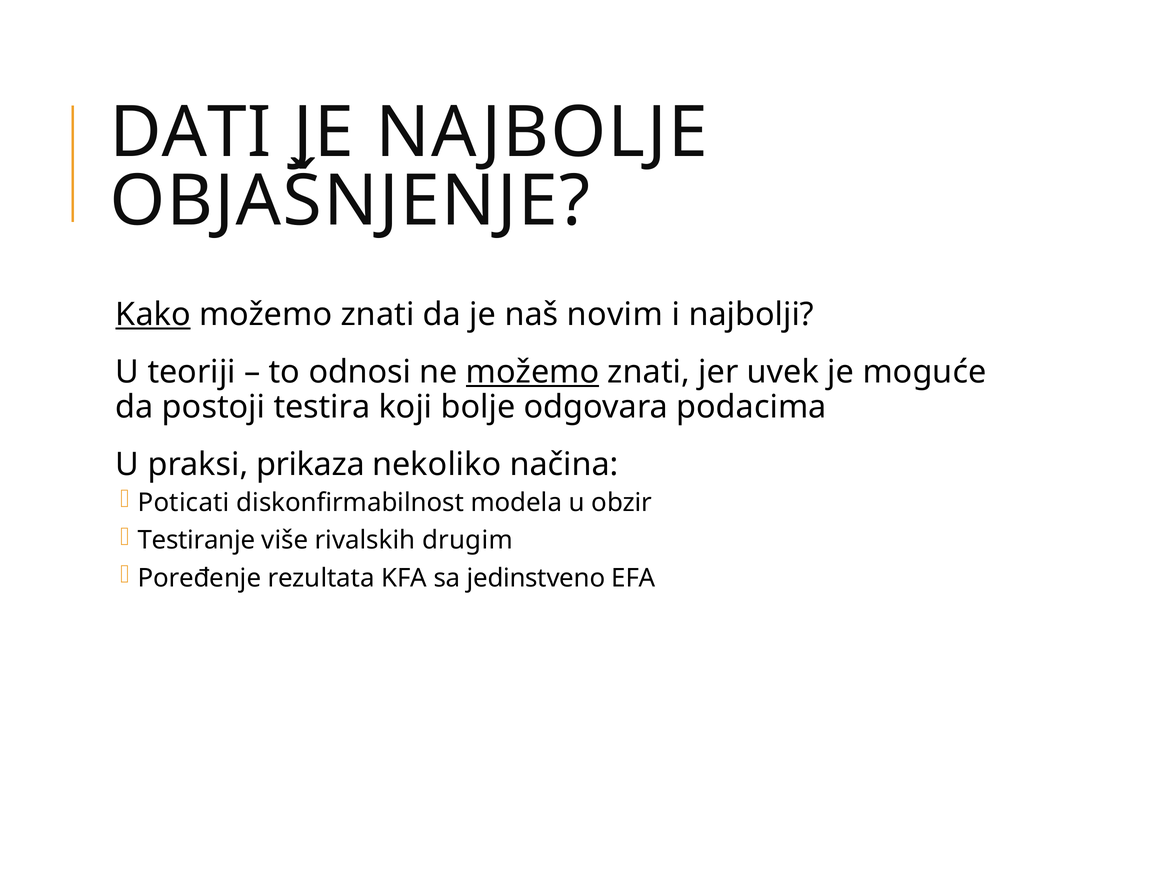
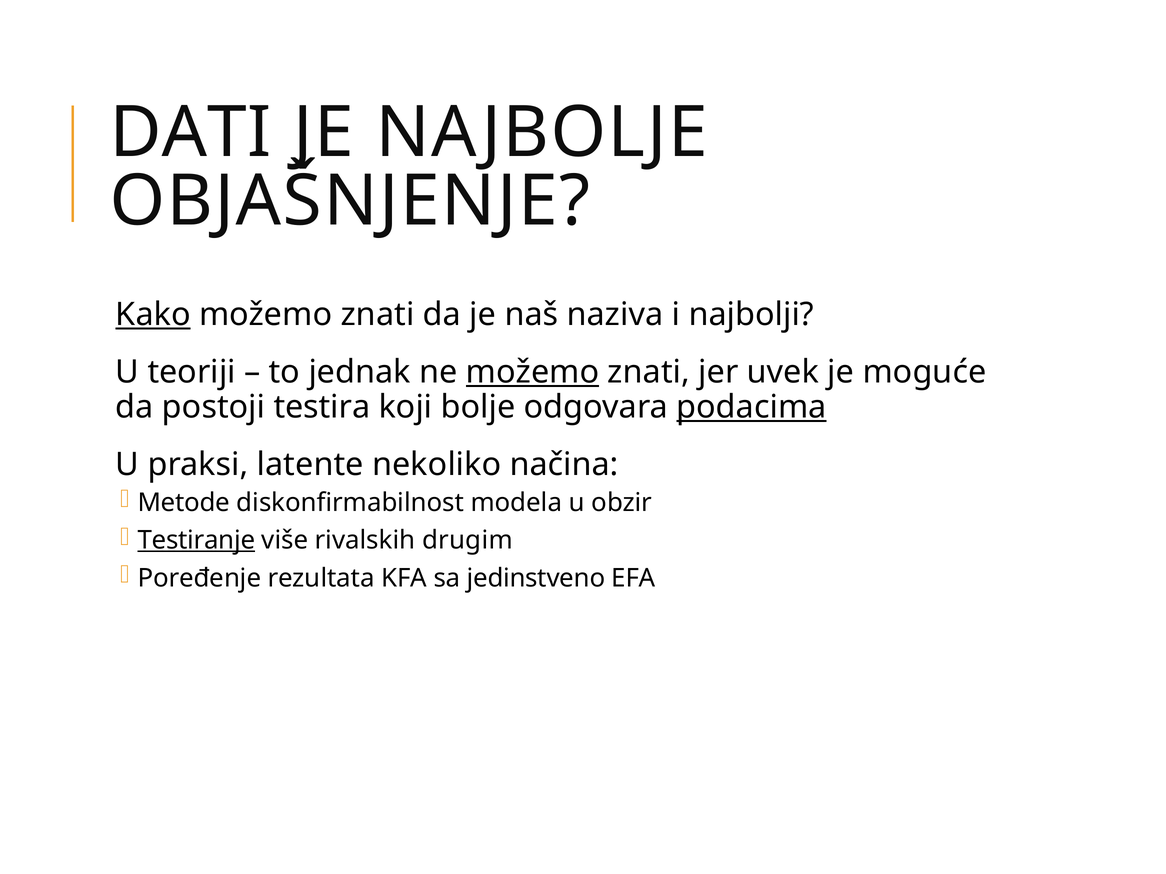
novim: novim -> naziva
odnosi: odnosi -> jednak
podacima underline: none -> present
prikaza: prikaza -> latente
Poticati: Poticati -> Metode
Testiranje underline: none -> present
